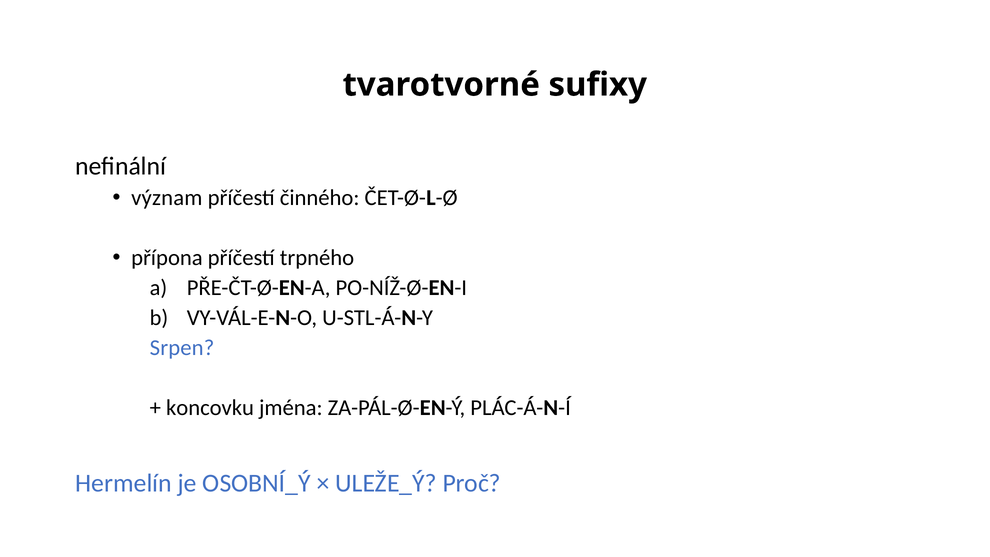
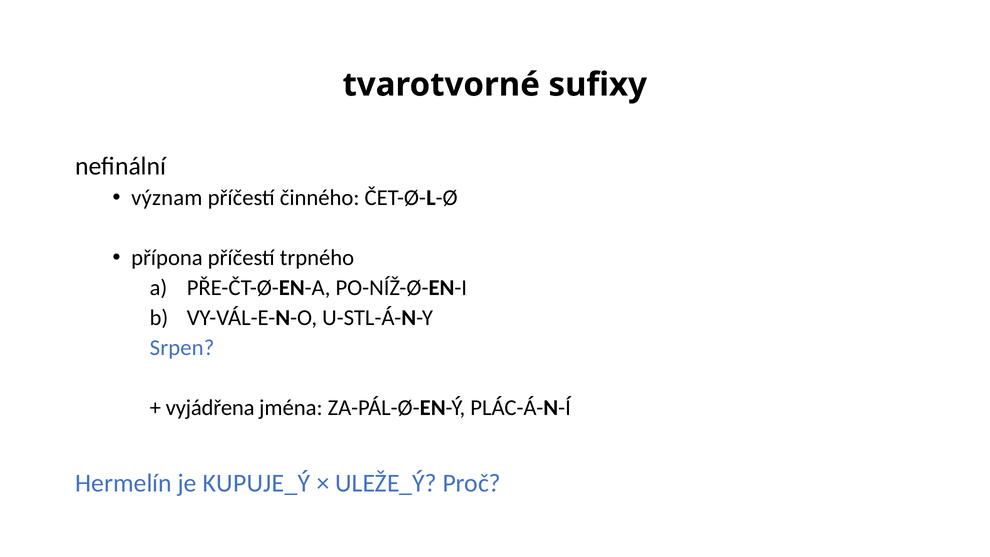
koncovku: koncovku -> vyjádřena
OSOBNÍ_Ý: OSOBNÍ_Ý -> KUPUJE_Ý
